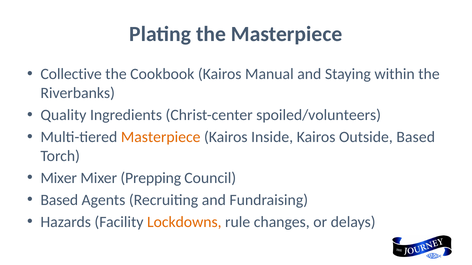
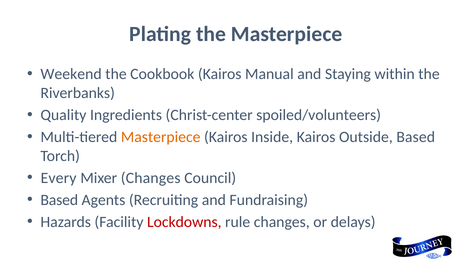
Collective: Collective -> Weekend
Mixer at (59, 178): Mixer -> Every
Mixer Prepping: Prepping -> Changes
Lockdowns colour: orange -> red
